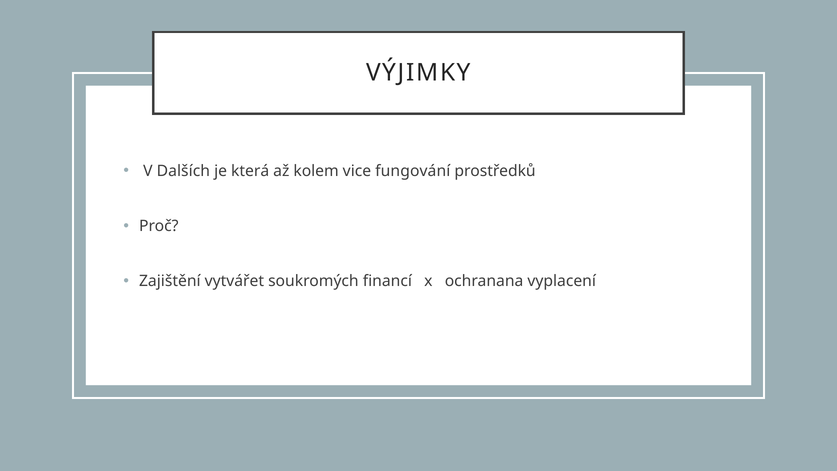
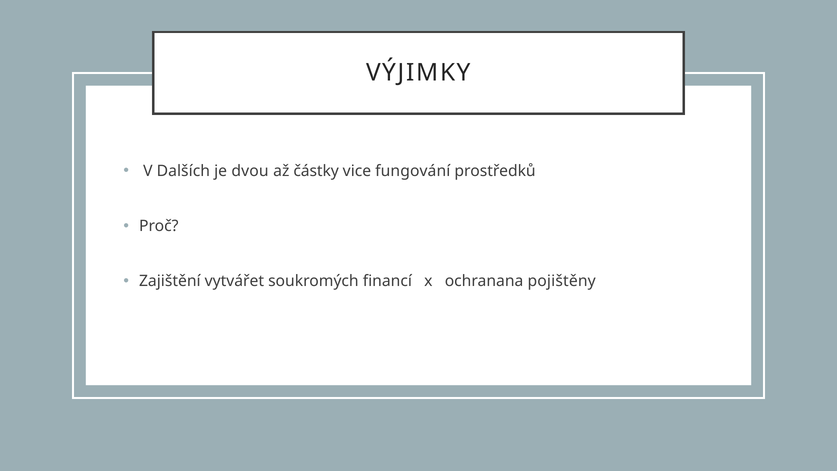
která: která -> dvou
kolem: kolem -> částky
vyplacení: vyplacení -> pojištěny
